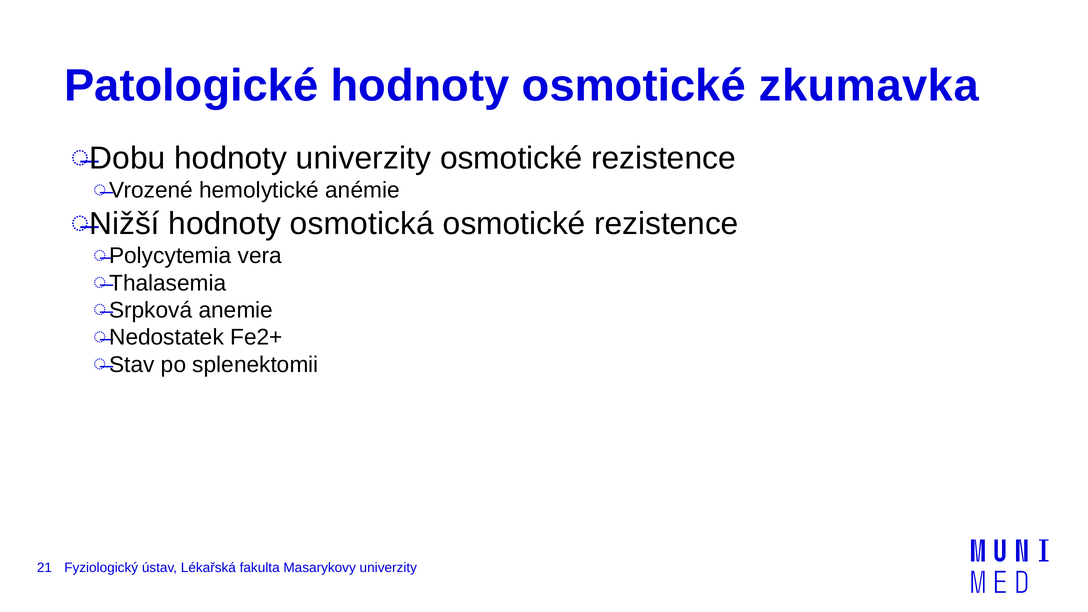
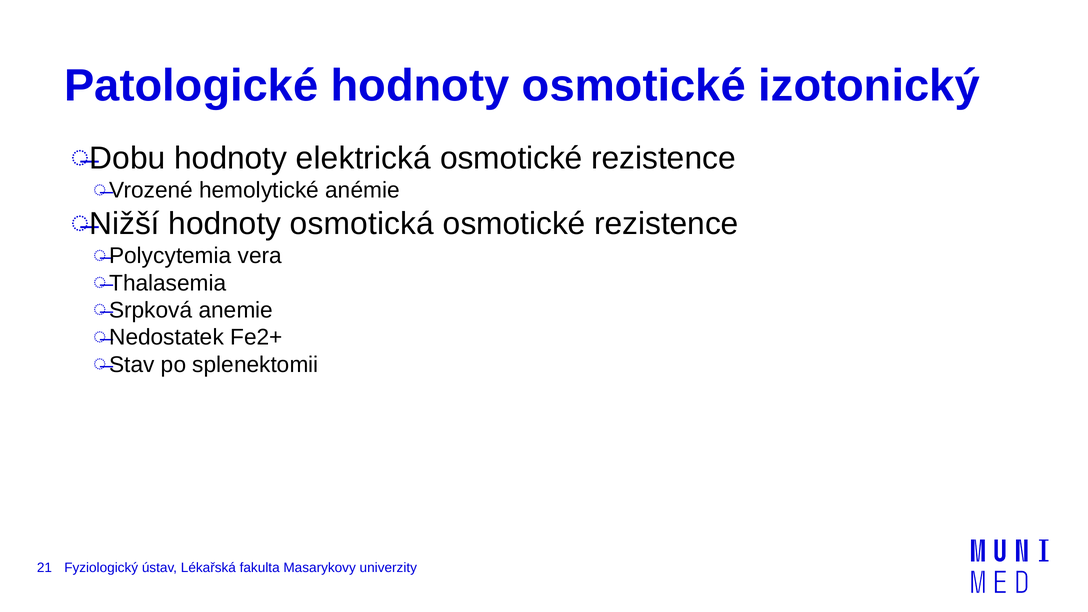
zkumavka: zkumavka -> izotonický
hodnoty univerzity: univerzity -> elektrická
